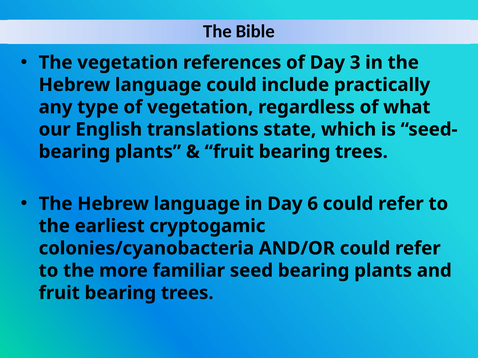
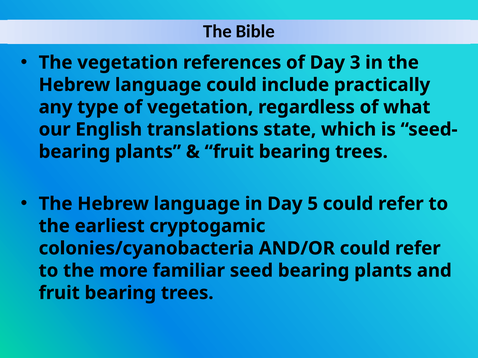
6: 6 -> 5
